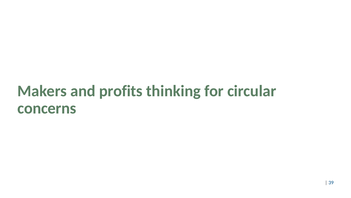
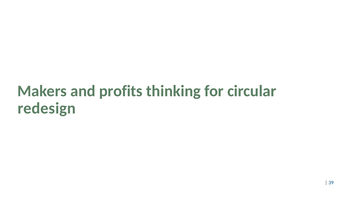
concerns: concerns -> redesign
